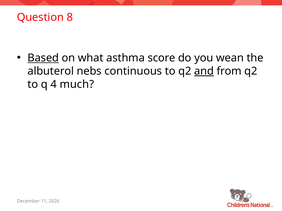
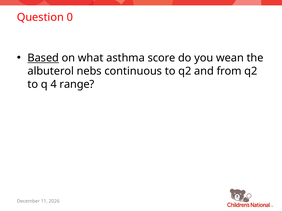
8: 8 -> 0
and underline: present -> none
much: much -> range
